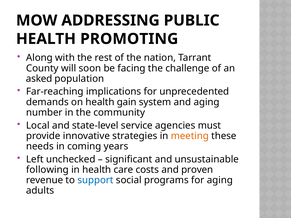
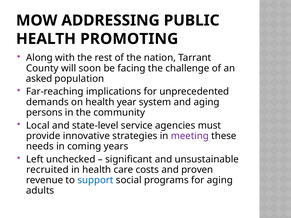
gain: gain -> year
number: number -> persons
meeting colour: orange -> purple
following: following -> recruited
